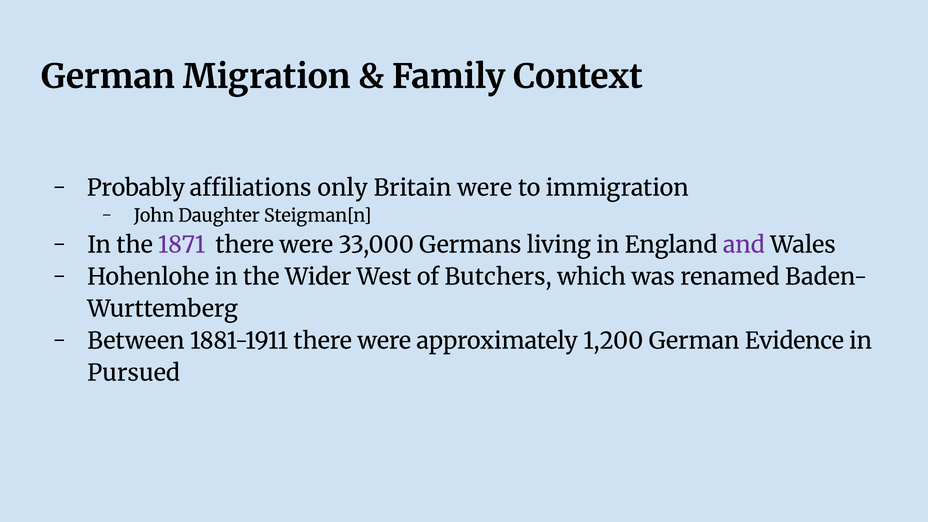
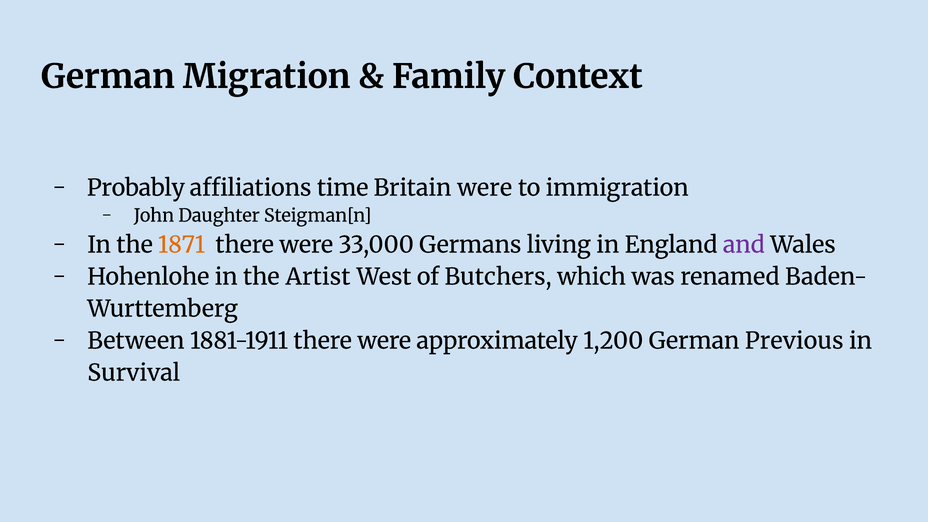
only: only -> time
1871 colour: purple -> orange
Wider: Wider -> Artist
Evidence: Evidence -> Previous
Pursued: Pursued -> Survival
